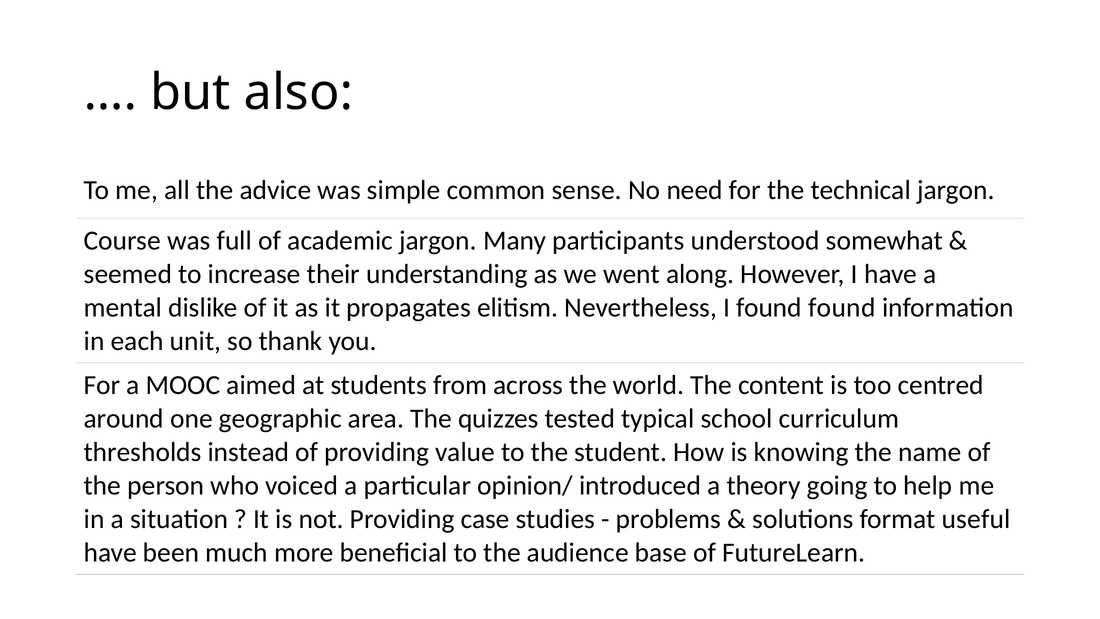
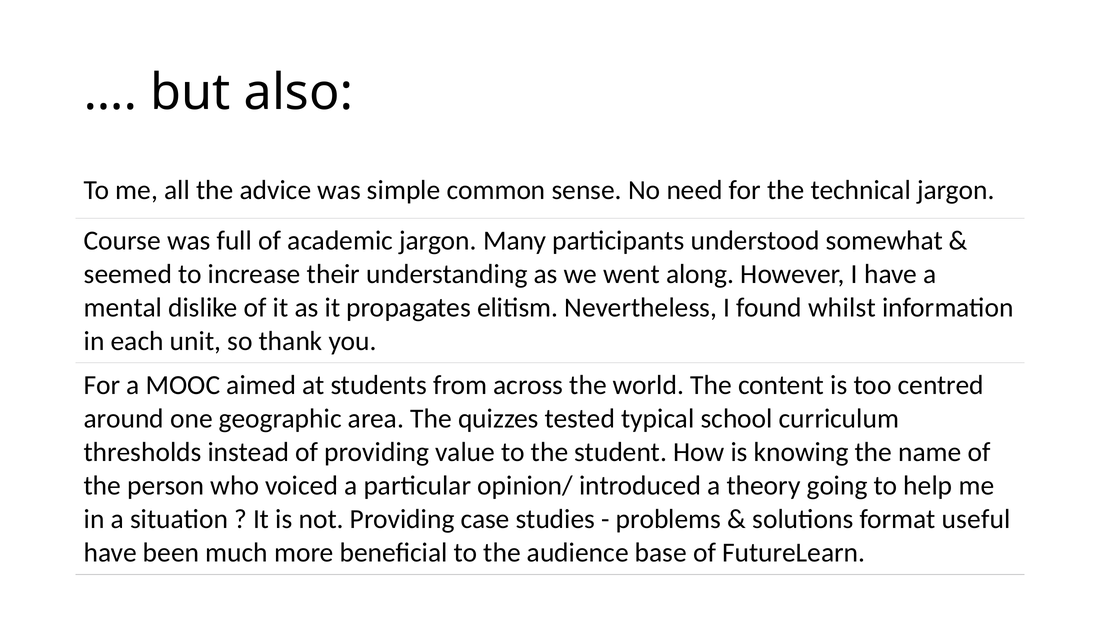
found found: found -> whilst
